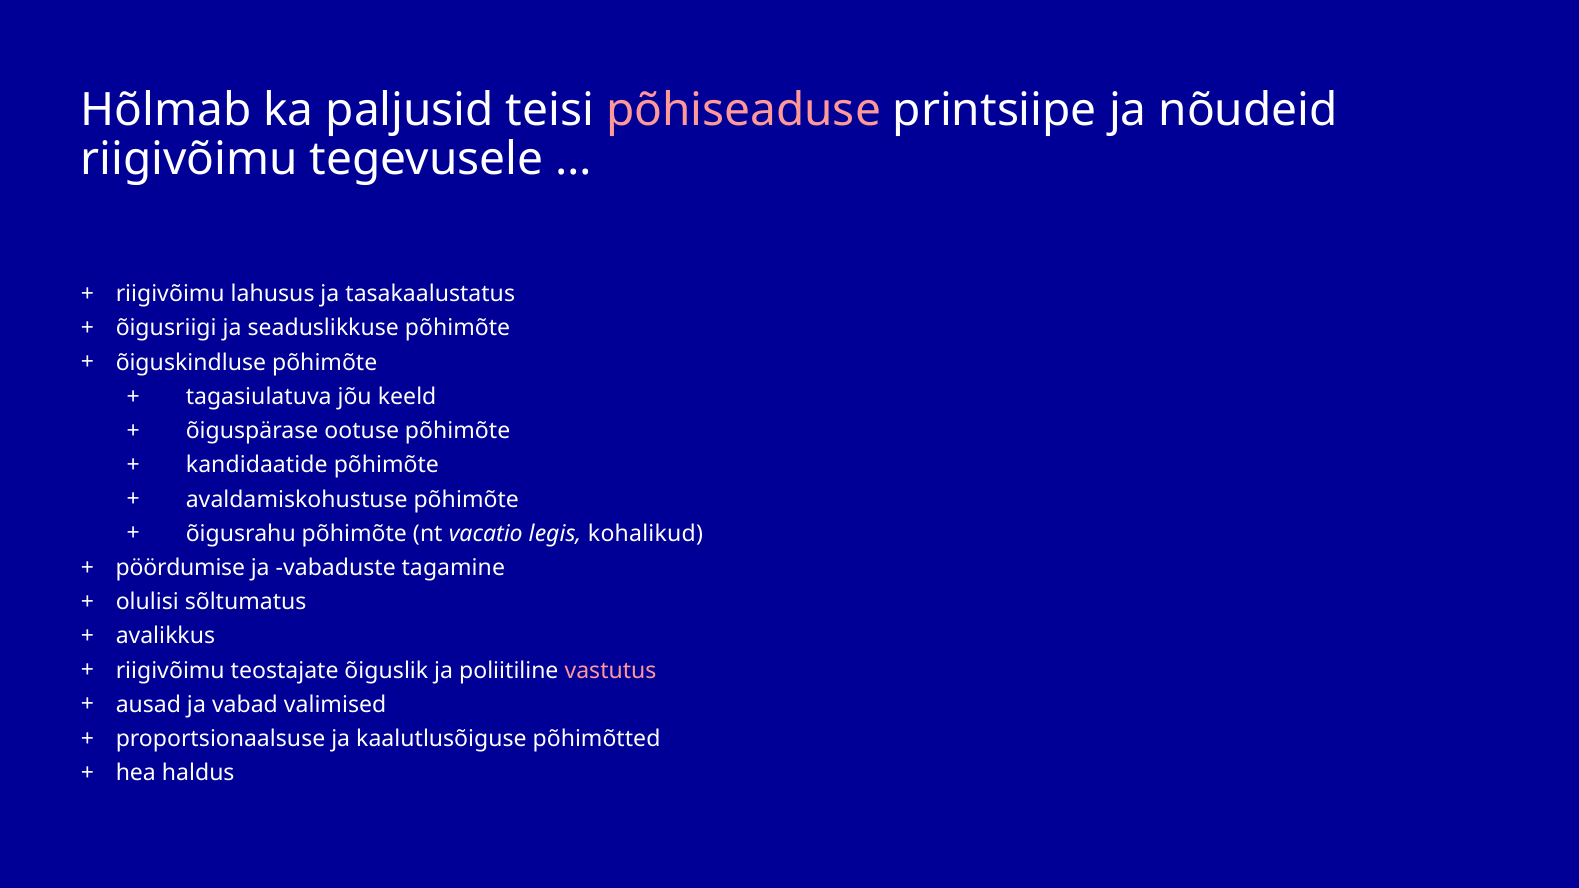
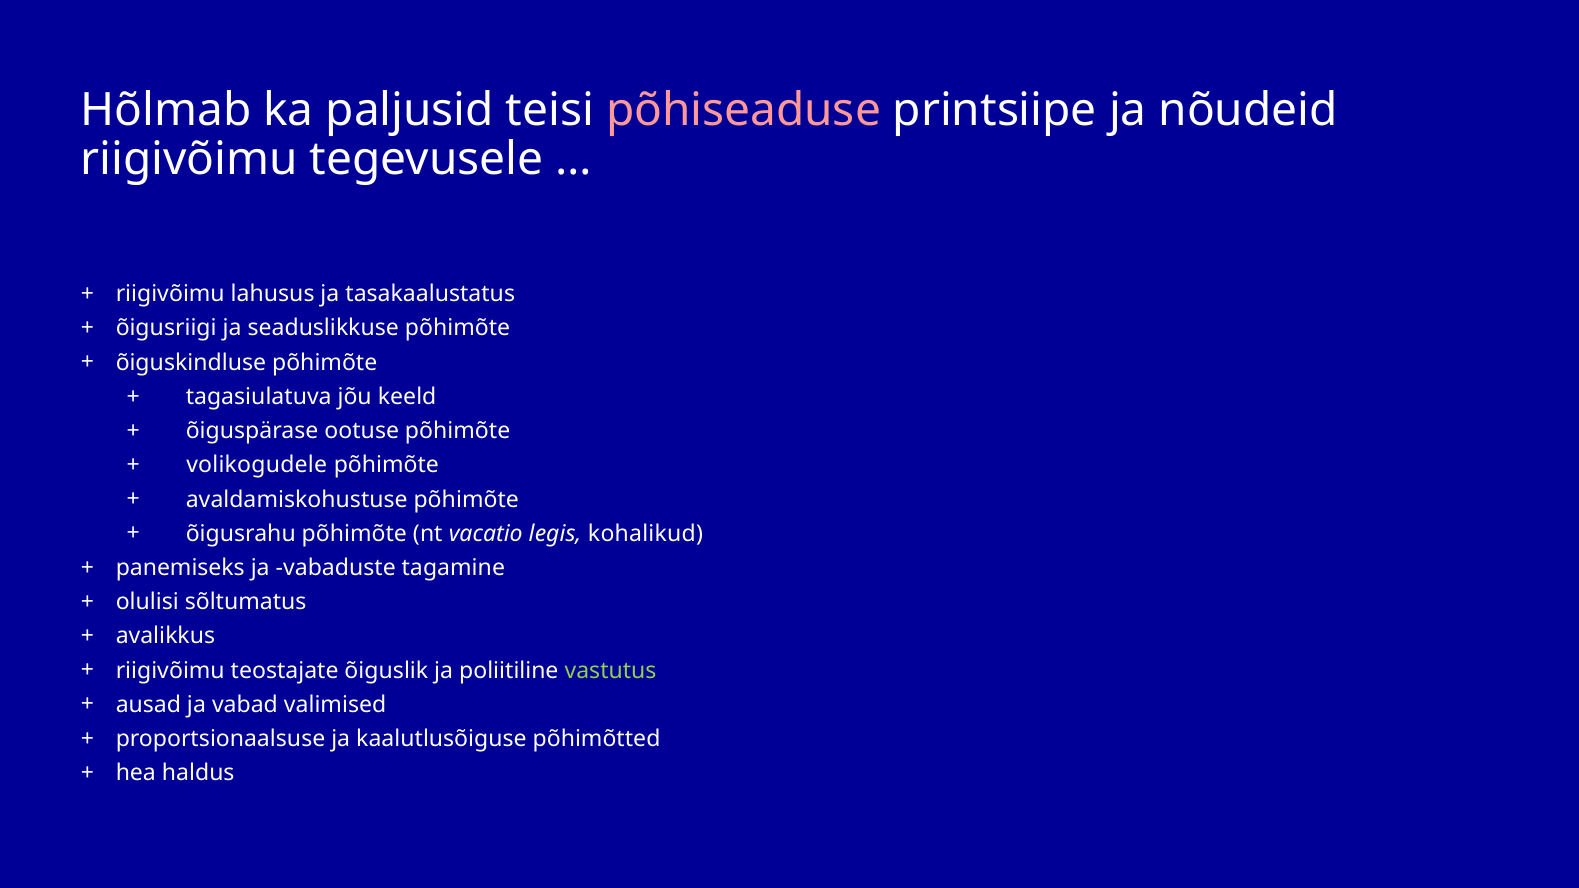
kandidaatide: kandidaatide -> volikogudele
pöördumise: pöördumise -> panemiseks
vastutus colour: pink -> light green
